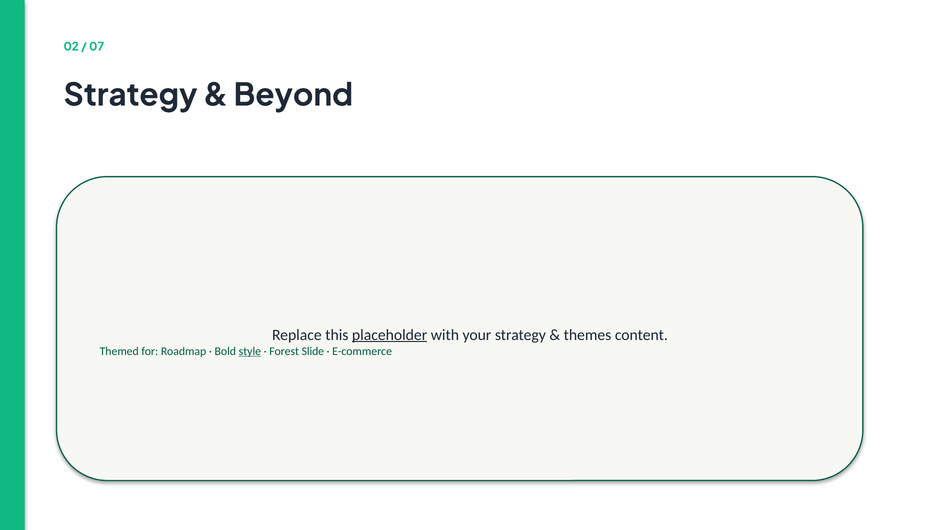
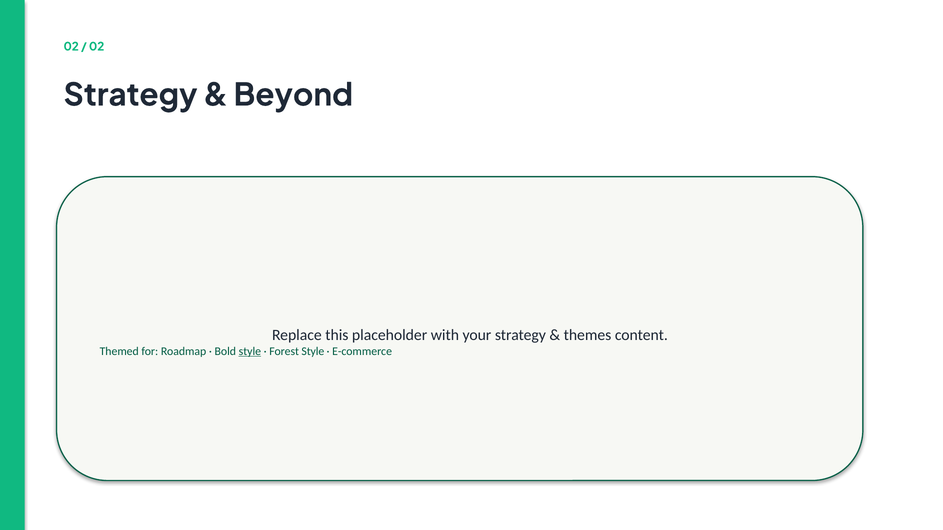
07 at (97, 47): 07 -> 02
placeholder underline: present -> none
Forest Slide: Slide -> Style
